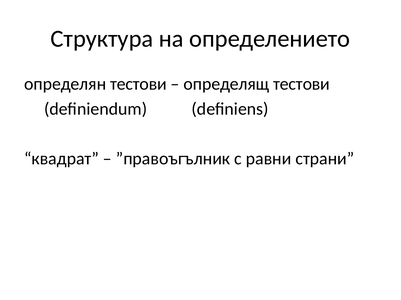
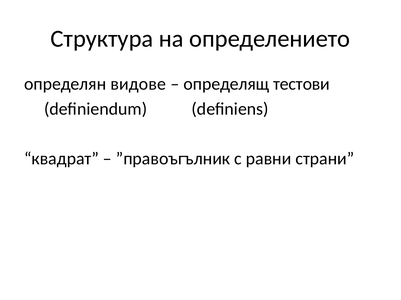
определян тестови: тестови -> видове
